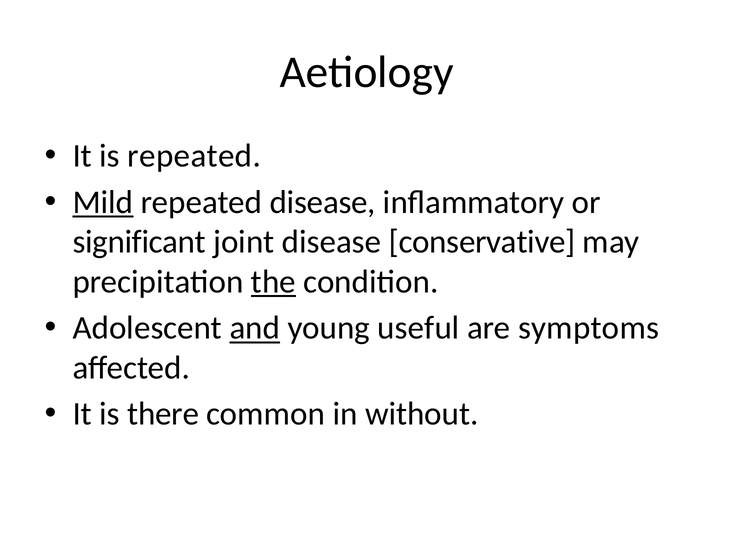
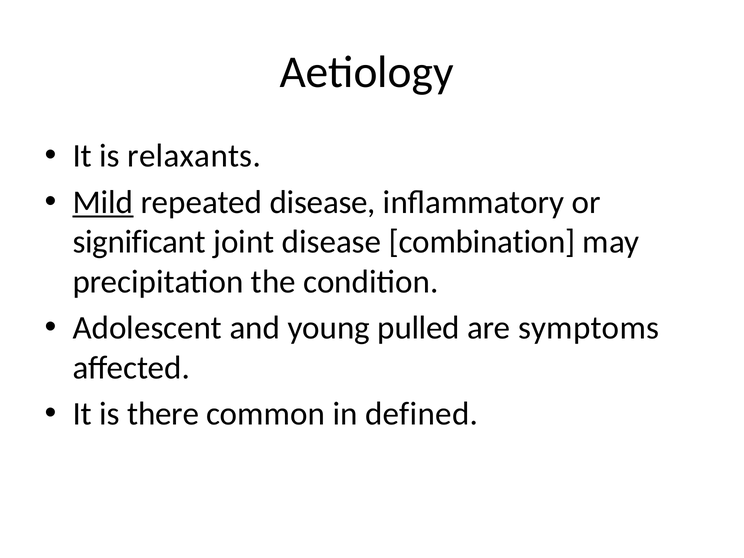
is repeated: repeated -> relaxants
conservative: conservative -> combination
the underline: present -> none
and underline: present -> none
useful: useful -> pulled
without: without -> defined
